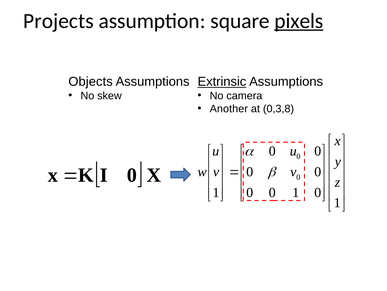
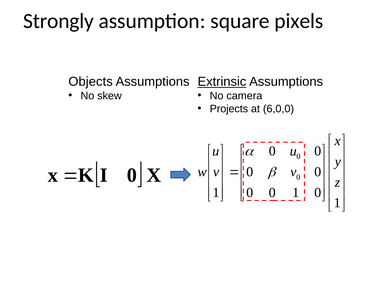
Projects: Projects -> Strongly
pixels underline: present -> none
Another: Another -> Projects
0,3,8: 0,3,8 -> 6,0,0
